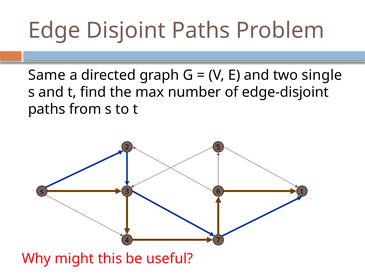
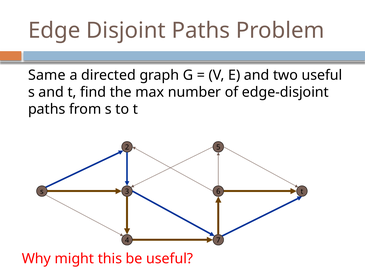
two single: single -> useful
